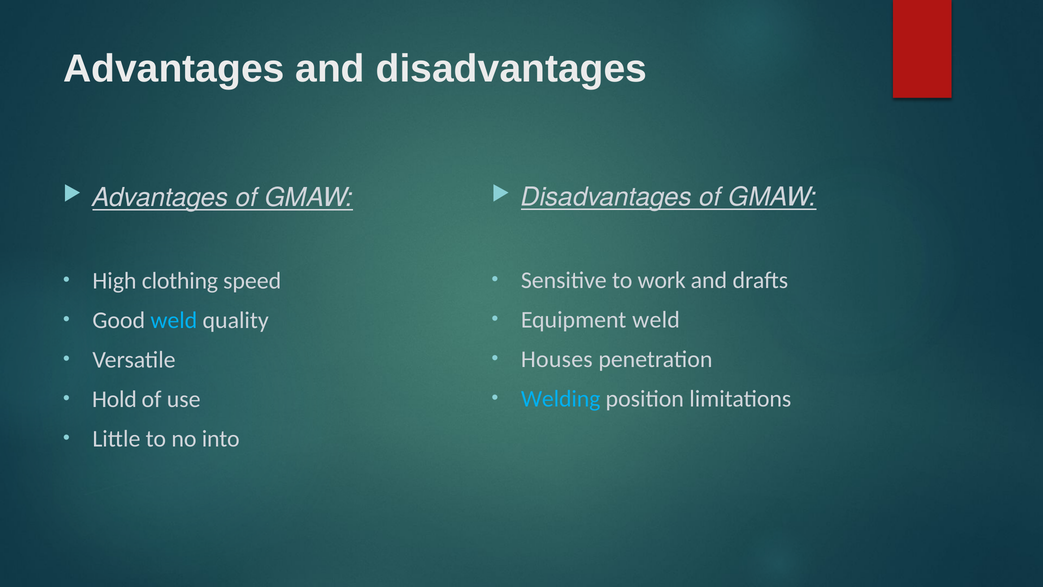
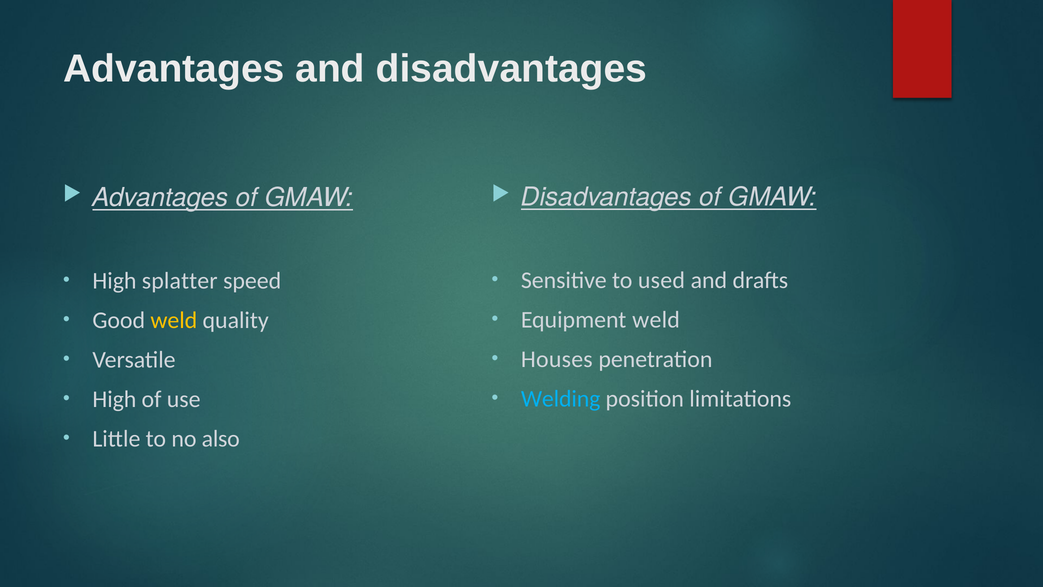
work: work -> used
clothing: clothing -> splatter
weld at (174, 320) colour: light blue -> yellow
Hold at (114, 399): Hold -> High
into: into -> also
